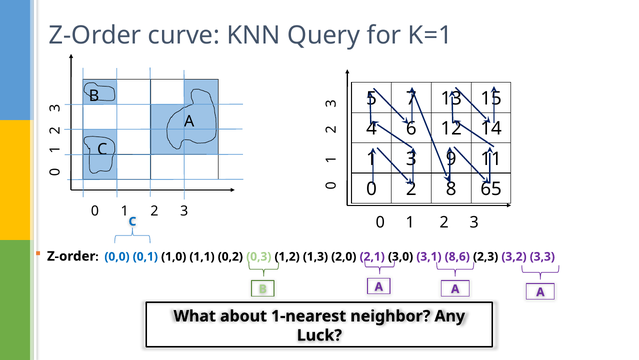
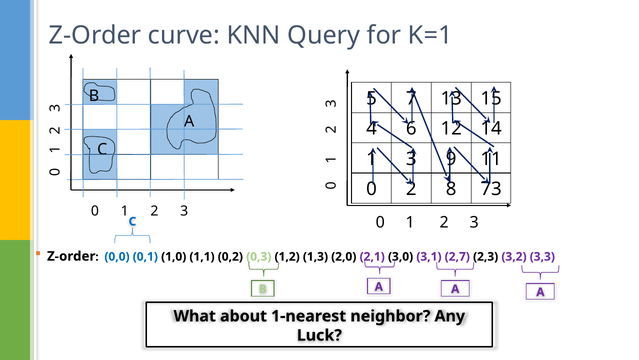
65: 65 -> 73
8,6: 8,6 -> 2,7
